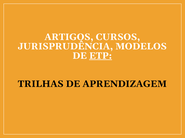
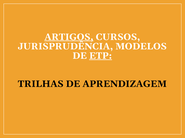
ARTIGOS underline: none -> present
